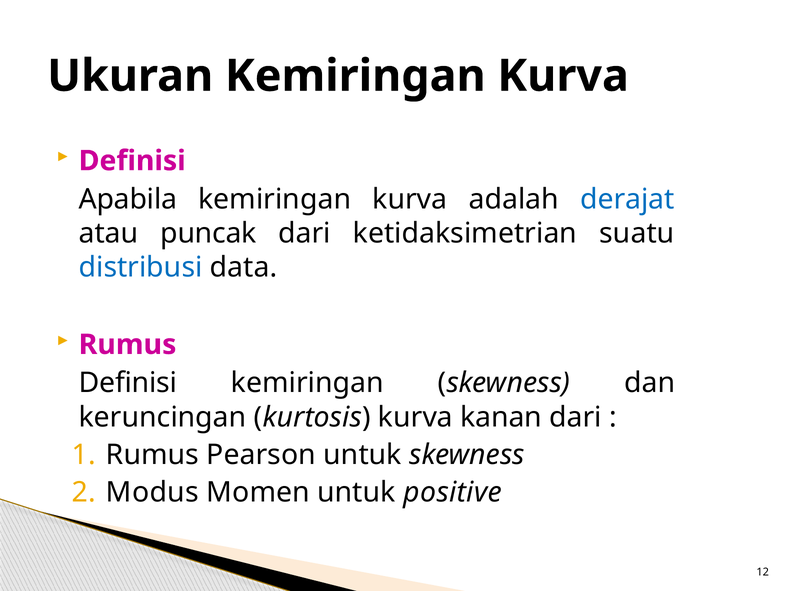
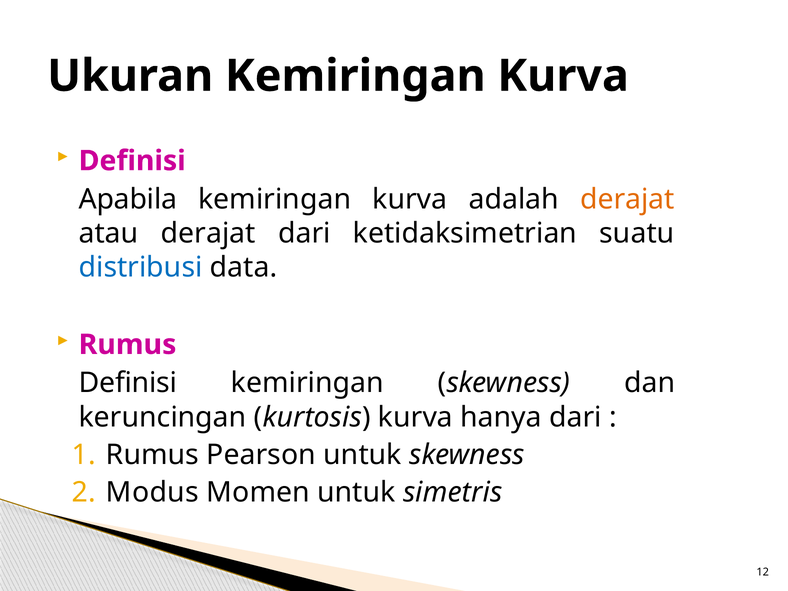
derajat at (627, 199) colour: blue -> orange
atau puncak: puncak -> derajat
kanan: kanan -> hanya
positive: positive -> simetris
